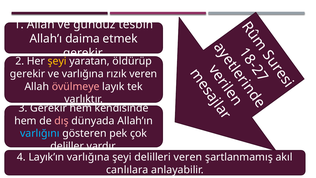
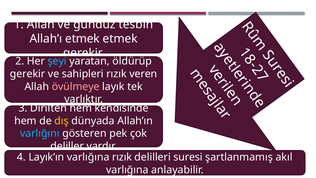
Allah’ı daima: daima -> etmek
şeyi at (57, 61) colour: yellow -> light blue
ve varlığına: varlığına -> sahipleri
3 Gerekir: Gerekir -> Dirilten
dış colour: pink -> yellow
varlığına şeyi: şeyi -> rızık
delilleri veren: veren -> suresi
canlılara at (127, 170): canlılara -> varlığına
